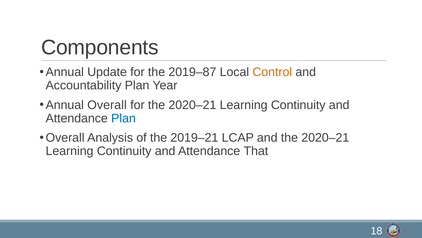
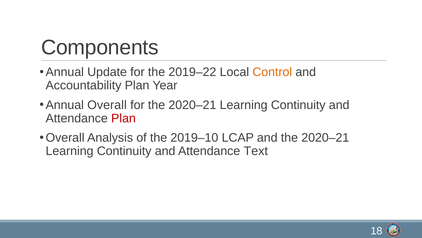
2019–87: 2019–87 -> 2019–22
Plan at (123, 118) colour: blue -> red
2019–21: 2019–21 -> 2019–10
That: That -> Text
